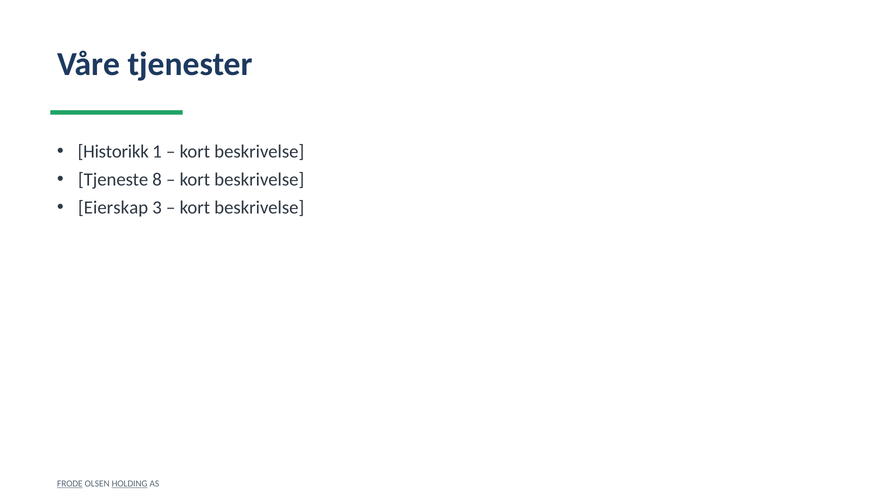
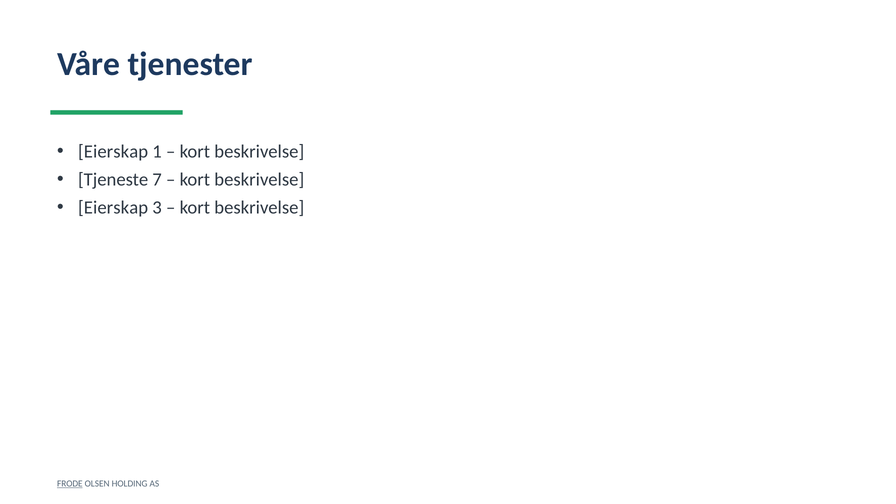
Historikk at (113, 152): Historikk -> Eierskap
8: 8 -> 7
HOLDING underline: present -> none
